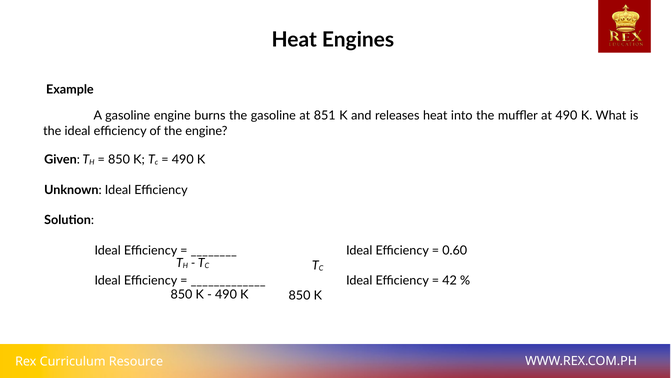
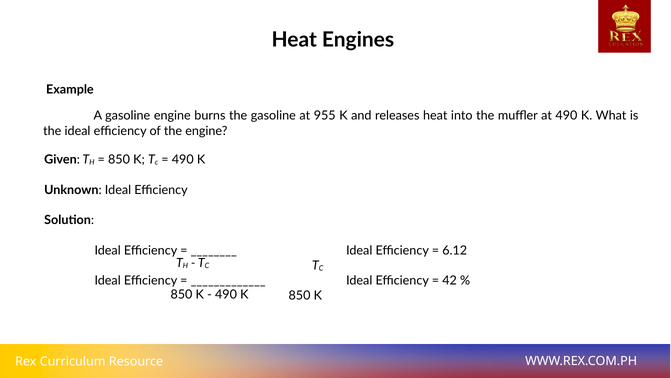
851: 851 -> 955
0.60: 0.60 -> 6.12
